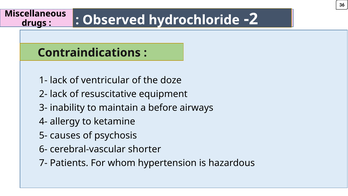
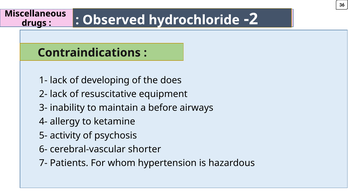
ventricular: ventricular -> developing
doze: doze -> does
causes: causes -> activity
